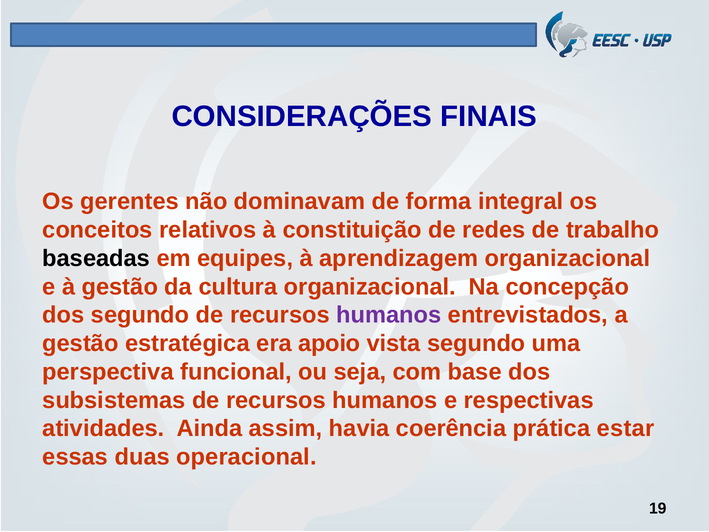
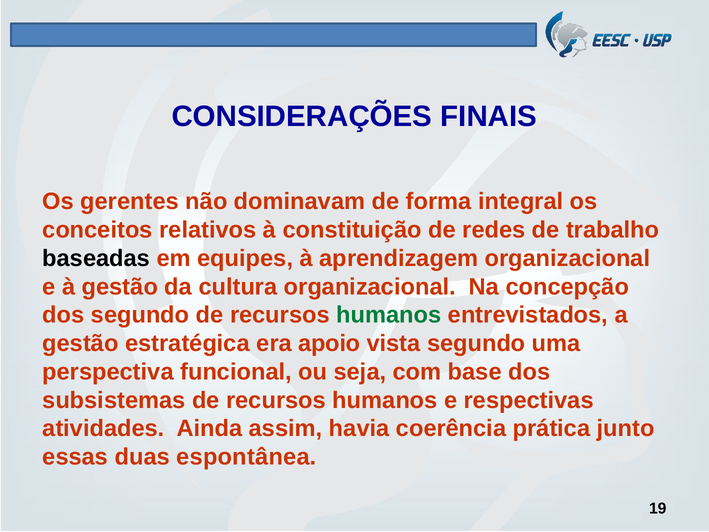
humanos at (389, 315) colour: purple -> green
estar: estar -> junto
operacional: operacional -> espontânea
